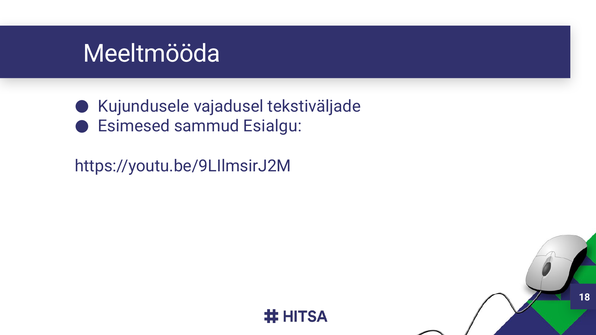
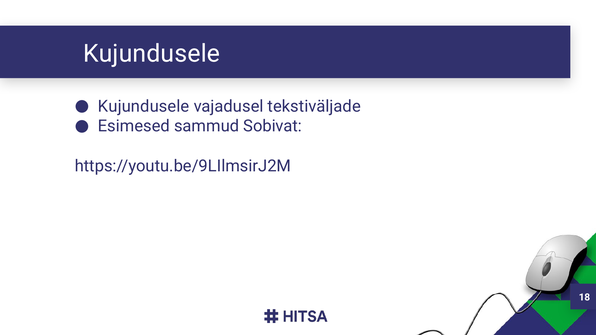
Meeltmööda at (152, 54): Meeltmööda -> Kujundusele
Esialgu: Esialgu -> Sobivat
